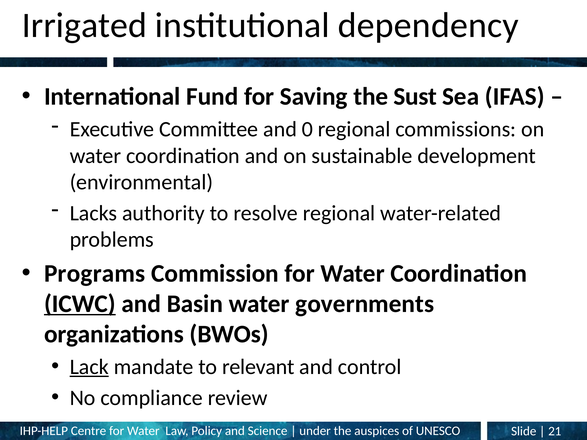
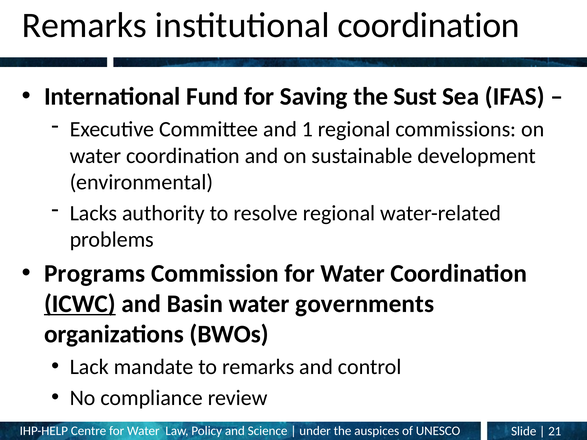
Irrigated at (84, 25): Irrigated -> Remarks
institutional dependency: dependency -> coordination
0: 0 -> 1
Lack underline: present -> none
to relevant: relevant -> remarks
